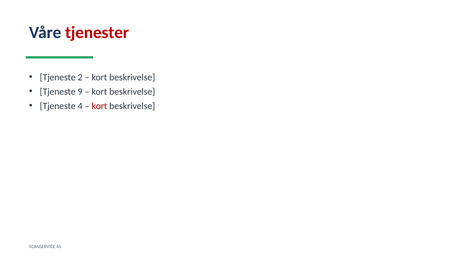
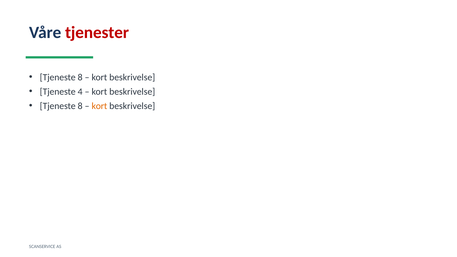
2 at (80, 77): 2 -> 8
9: 9 -> 4
4 at (80, 106): 4 -> 8
kort at (99, 106) colour: red -> orange
